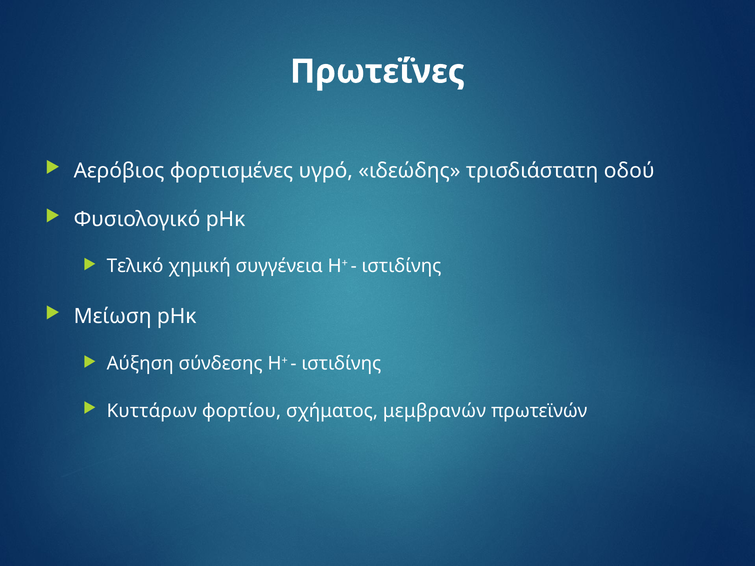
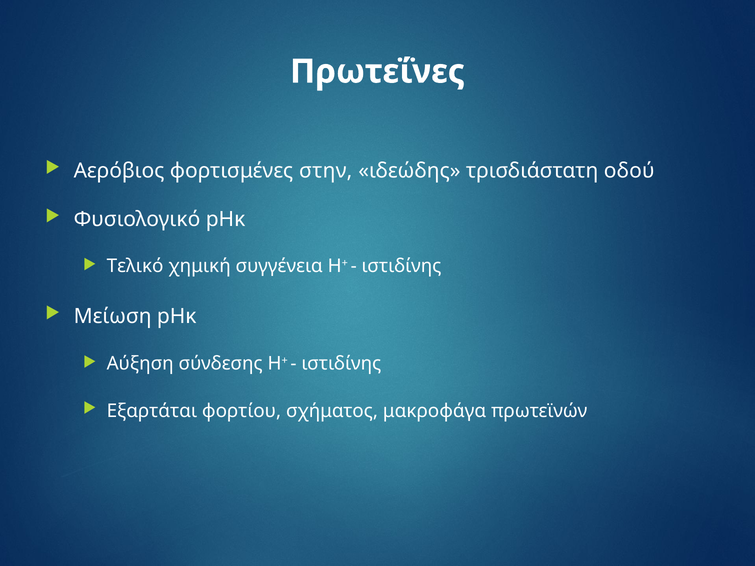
υγρό: υγρό -> στην
Κυττάρων: Κυττάρων -> Εξαρτάται
μεμβρανών: μεμβρανών -> μακροφάγα
